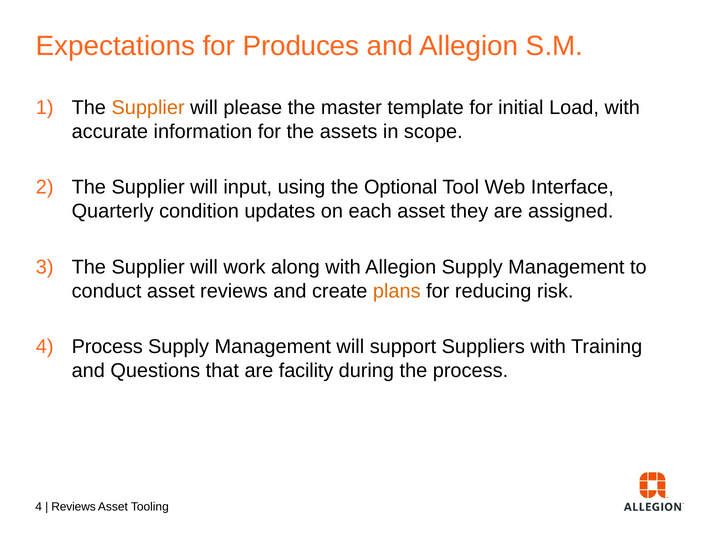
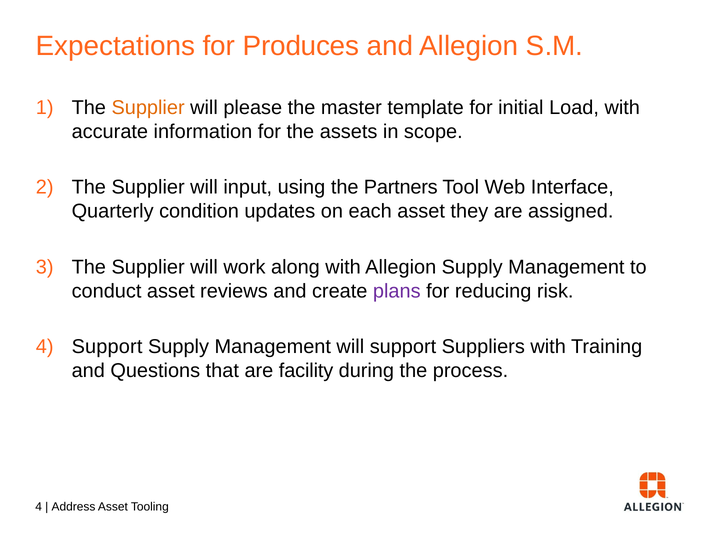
Optional: Optional -> Partners
plans colour: orange -> purple
Process at (107, 347): Process -> Support
Reviews at (74, 507): Reviews -> Address
